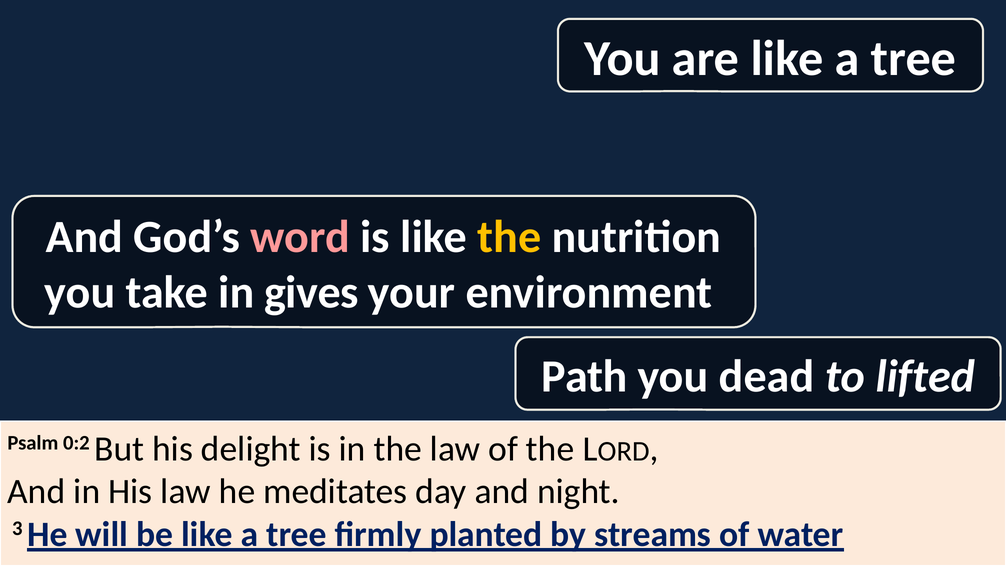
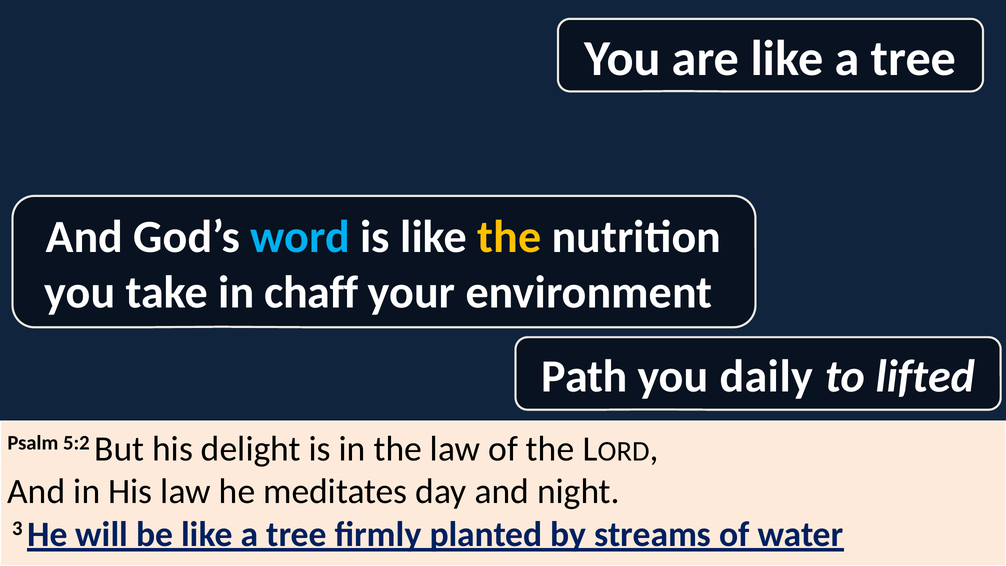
word colour: pink -> light blue
gives: gives -> chaff
dead: dead -> daily
0:2: 0:2 -> 5:2
